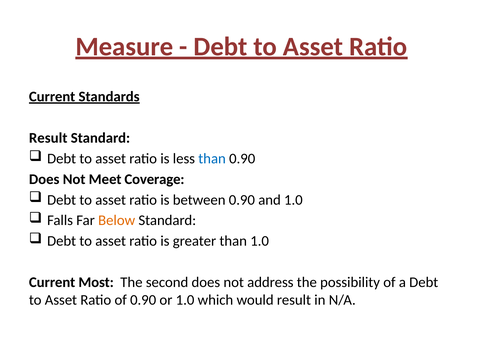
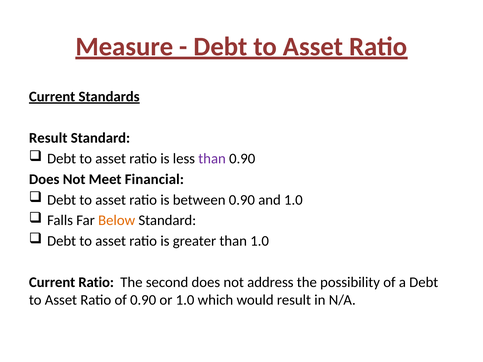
than at (212, 159) colour: blue -> purple
Coverage: Coverage -> Financial
Current Most: Most -> Ratio
